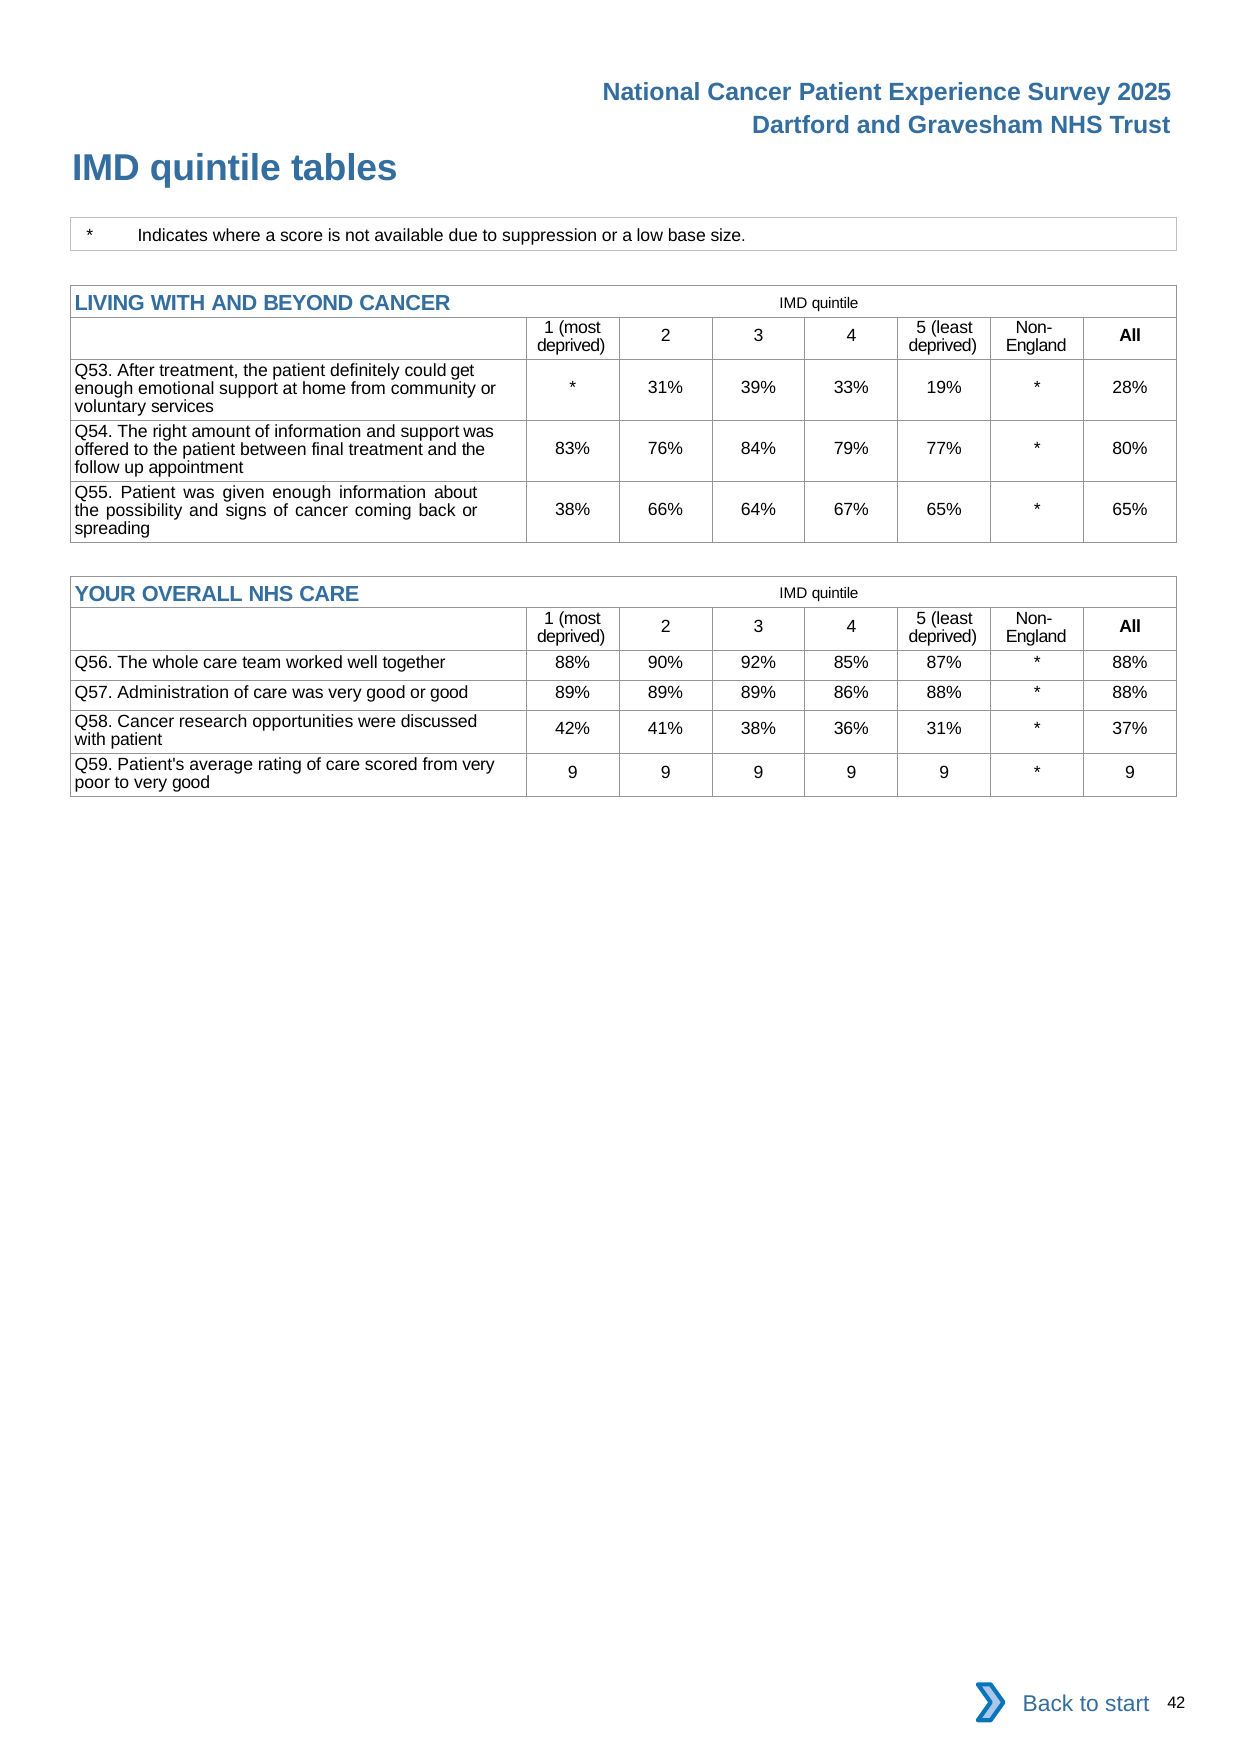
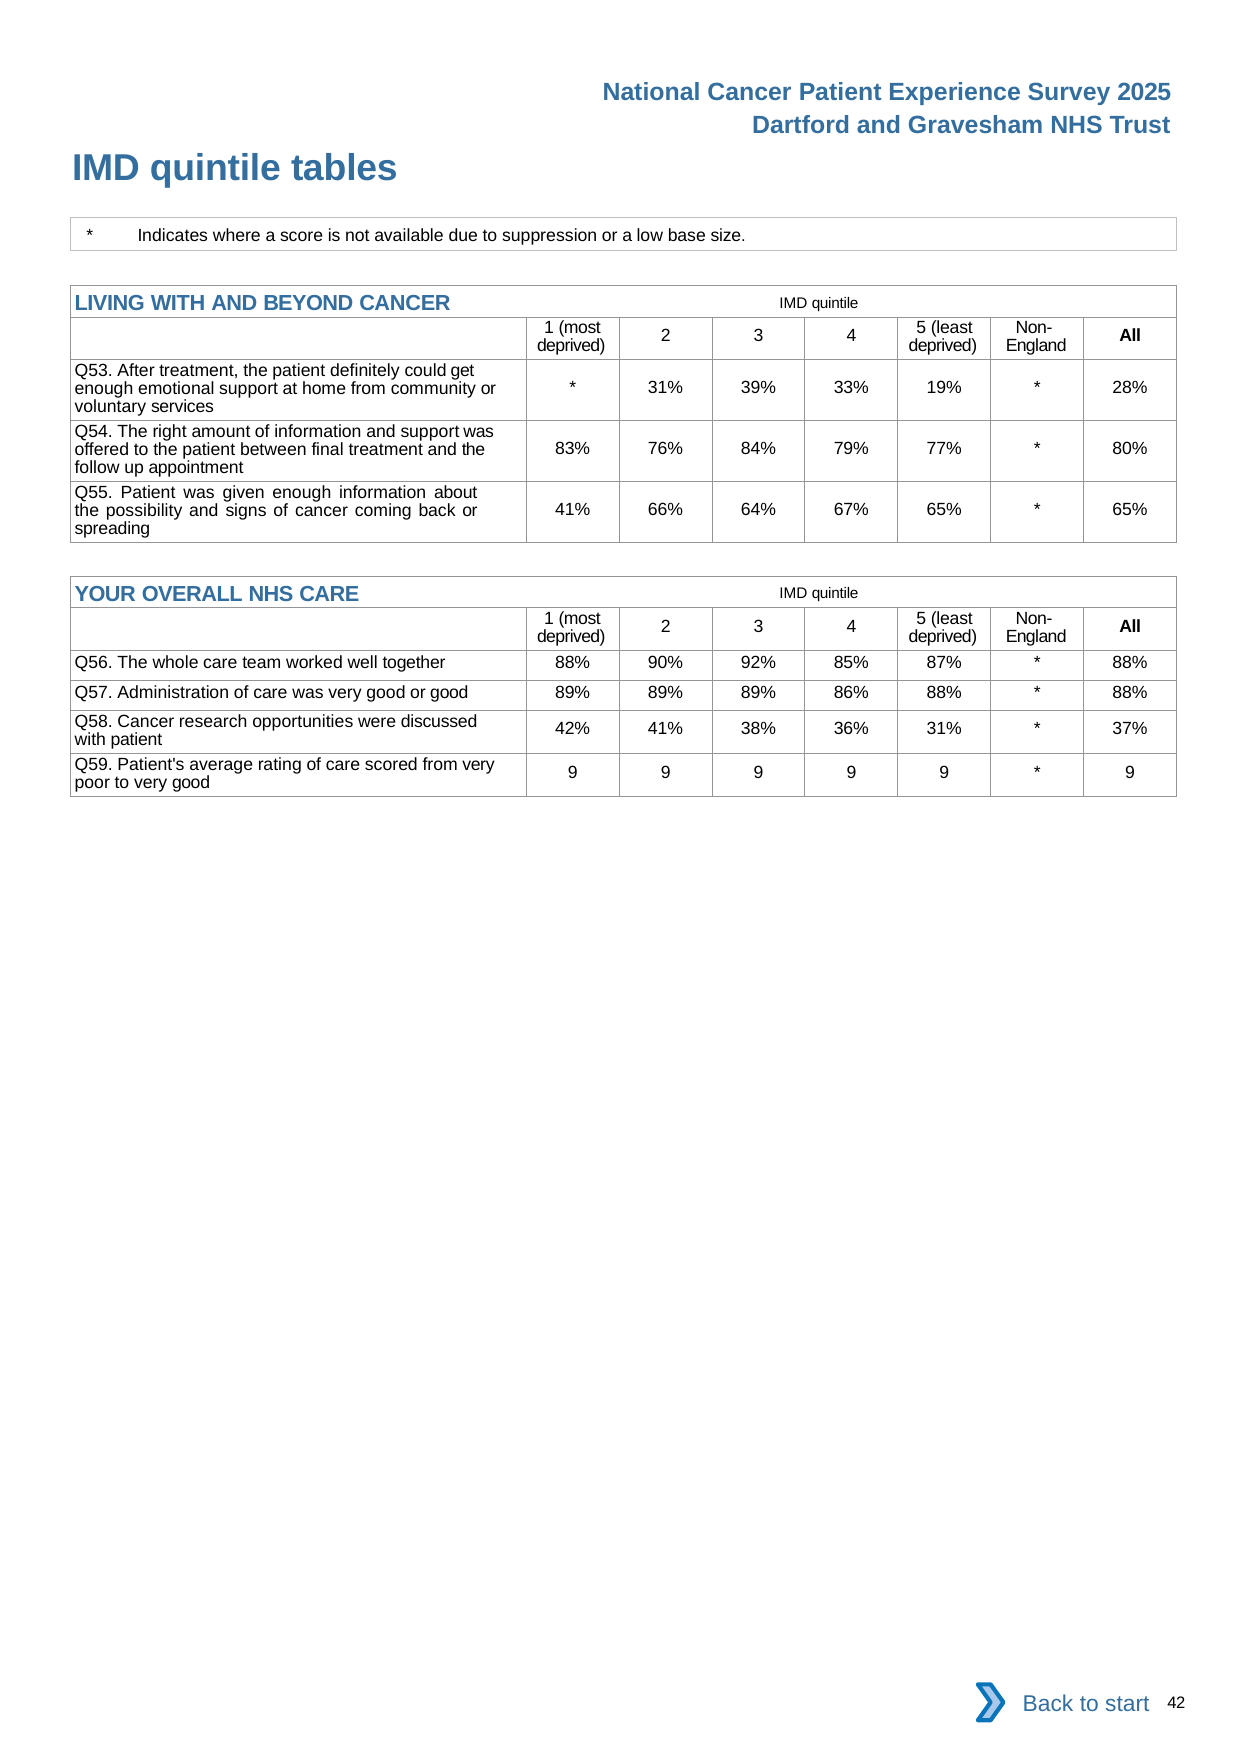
38% at (573, 509): 38% -> 41%
